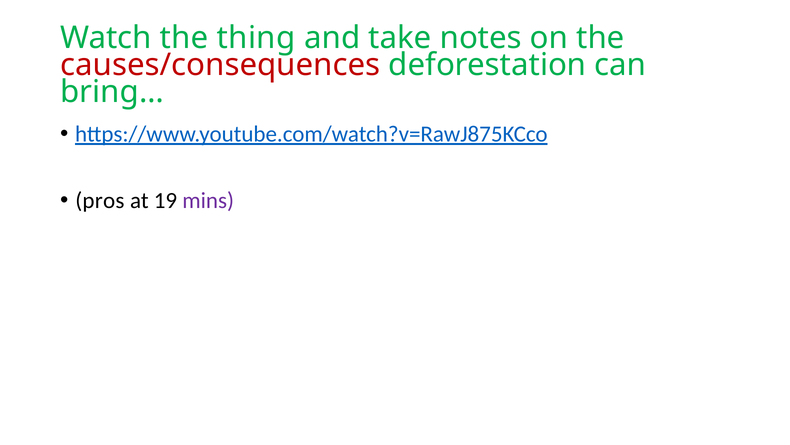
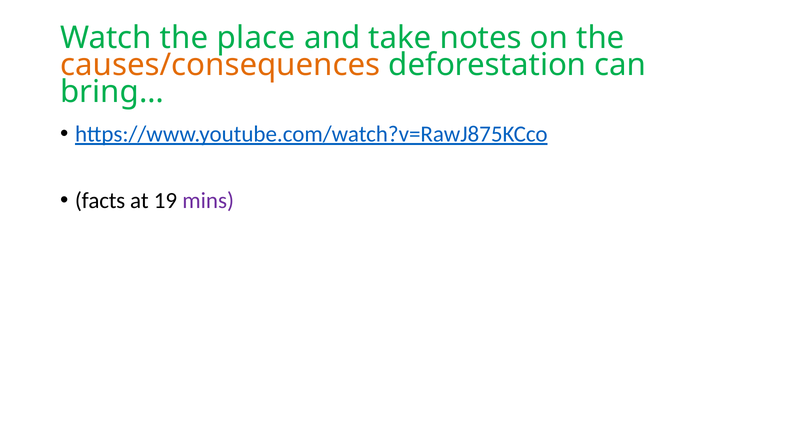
thing: thing -> place
causes/consequences colour: red -> orange
pros: pros -> facts
